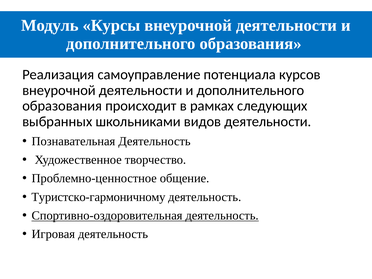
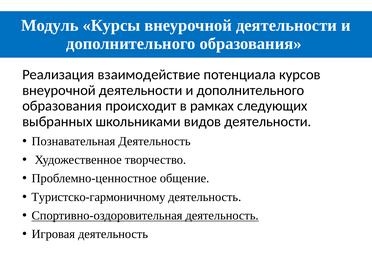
самоуправление: самоуправление -> взаимодействие
